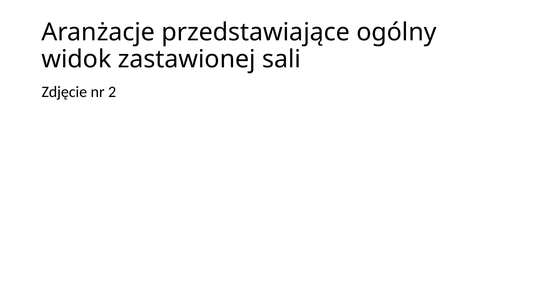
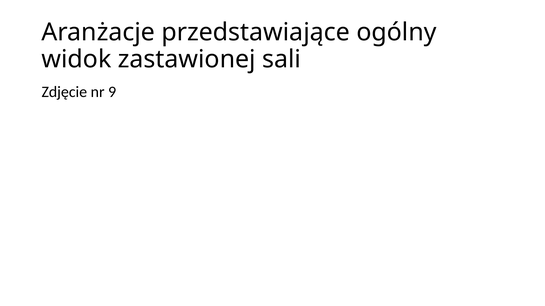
2: 2 -> 9
